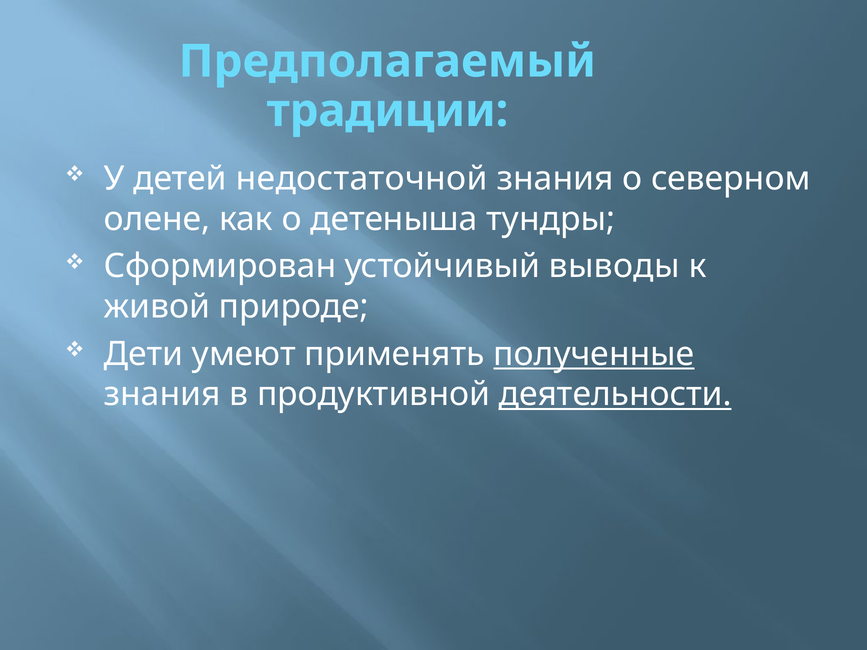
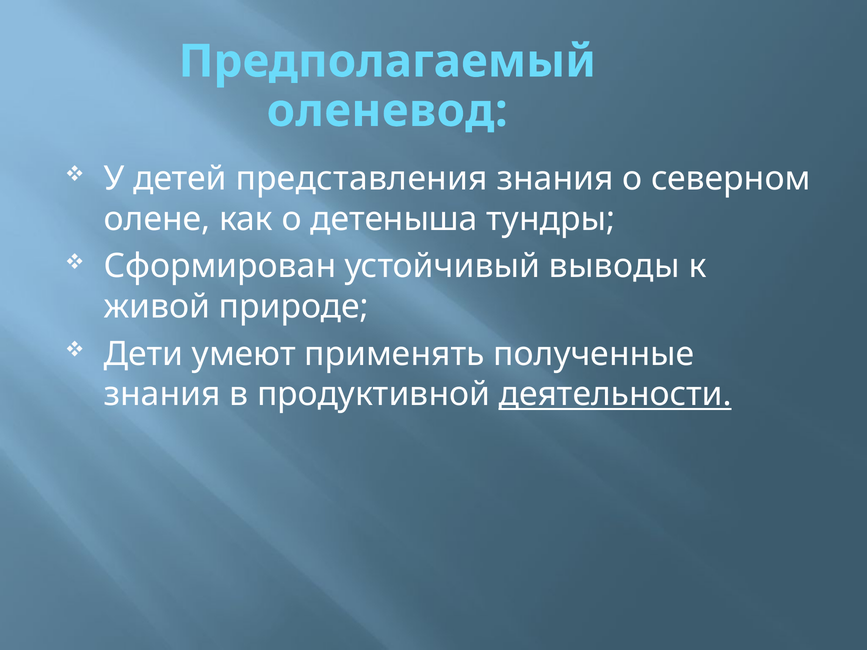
традиции: традиции -> оленевод
недостаточной: недостаточной -> представления
полученные underline: present -> none
